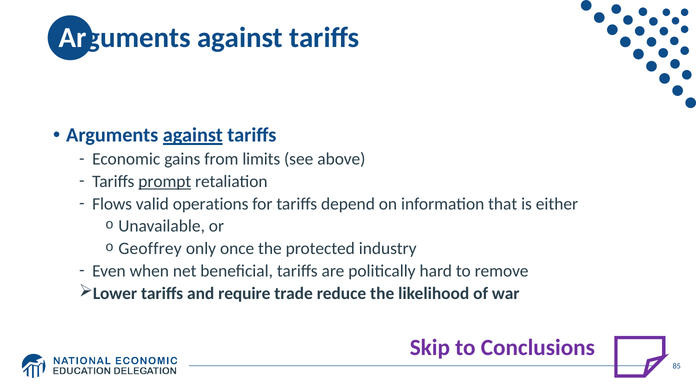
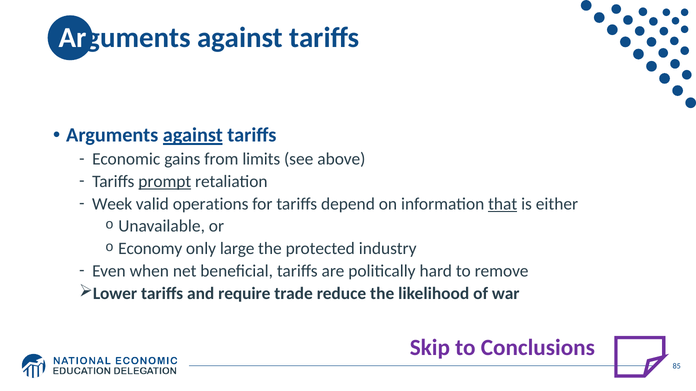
Flows: Flows -> Week
that underline: none -> present
Geoffrey: Geoffrey -> Economy
once: once -> large
